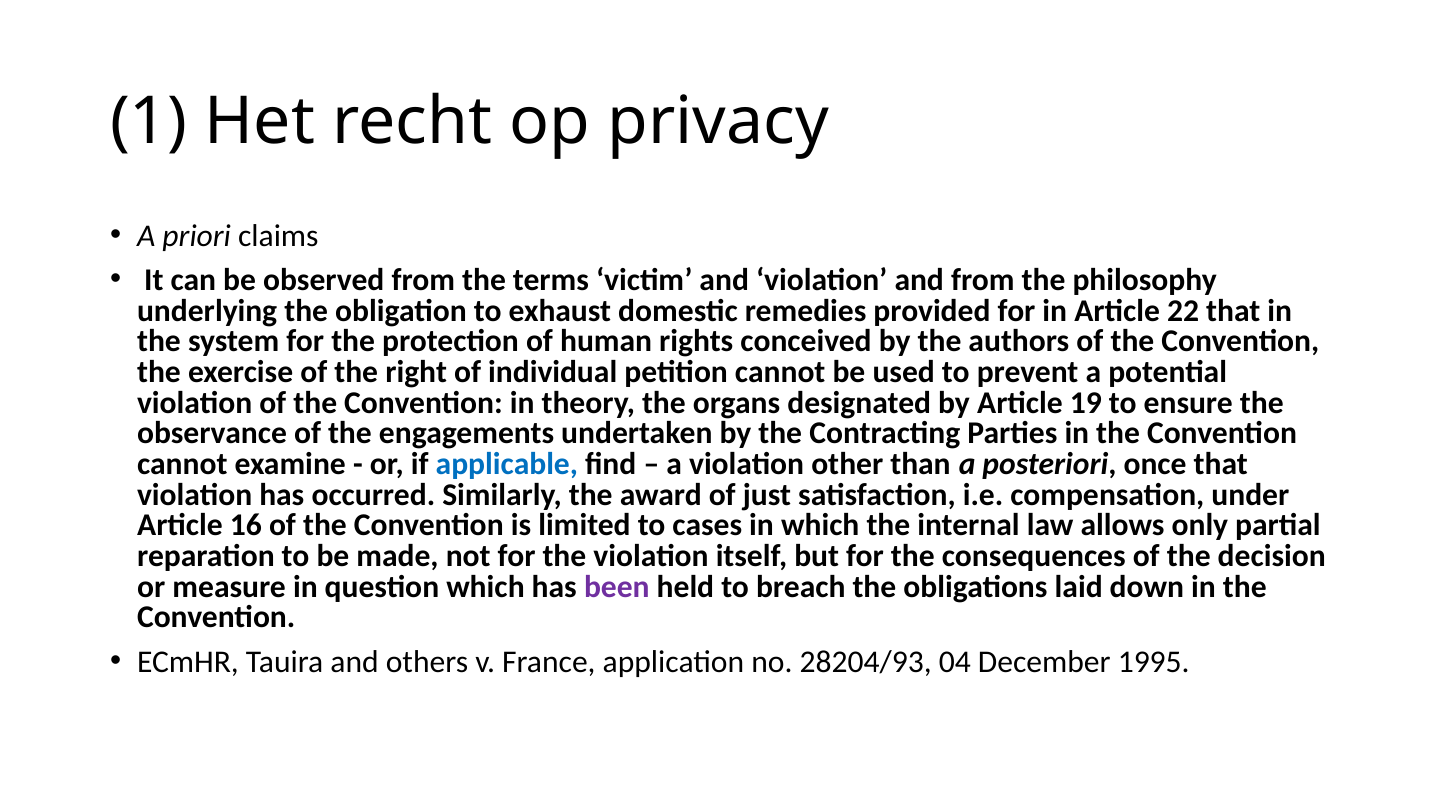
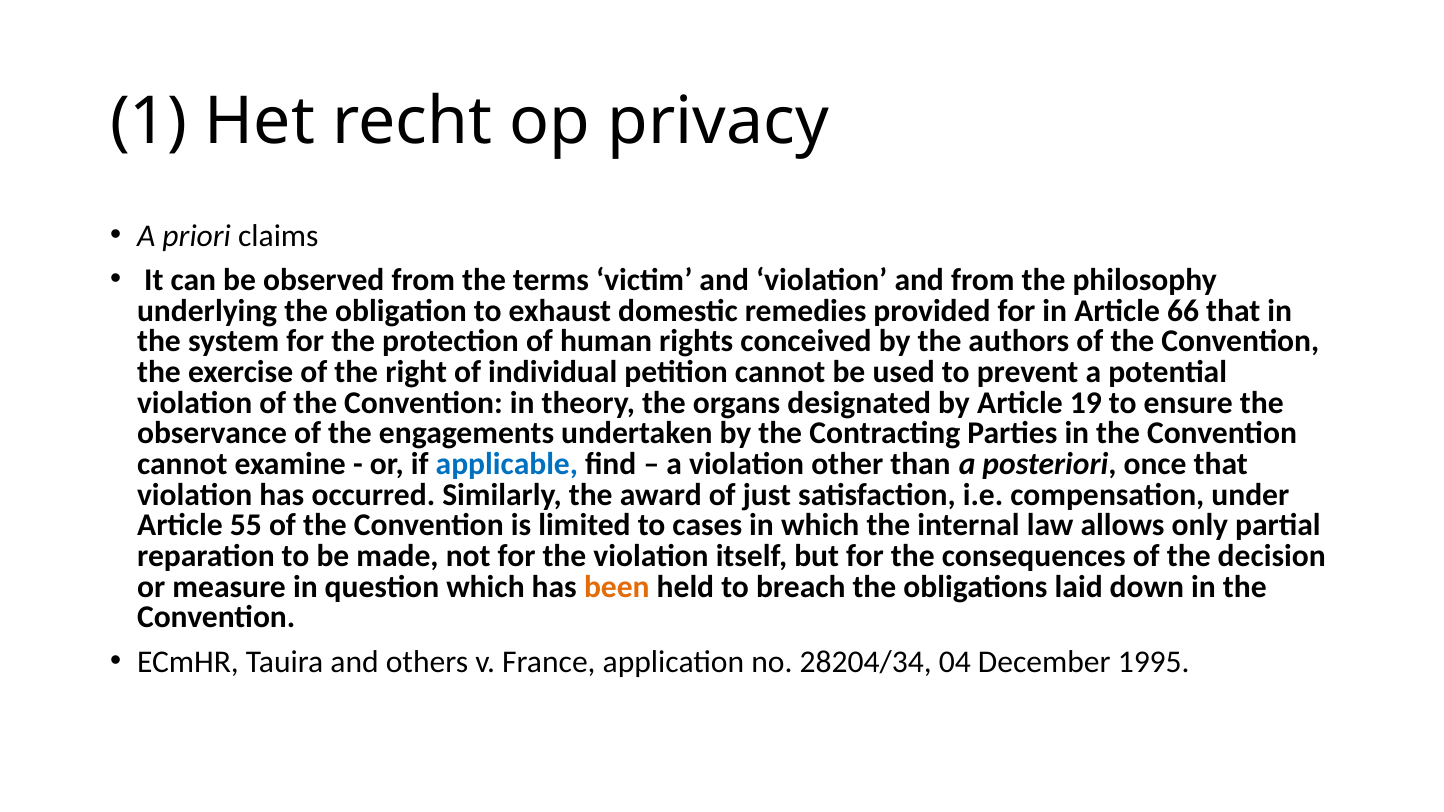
22: 22 -> 66
16: 16 -> 55
been colour: purple -> orange
28204/93: 28204/93 -> 28204/34
